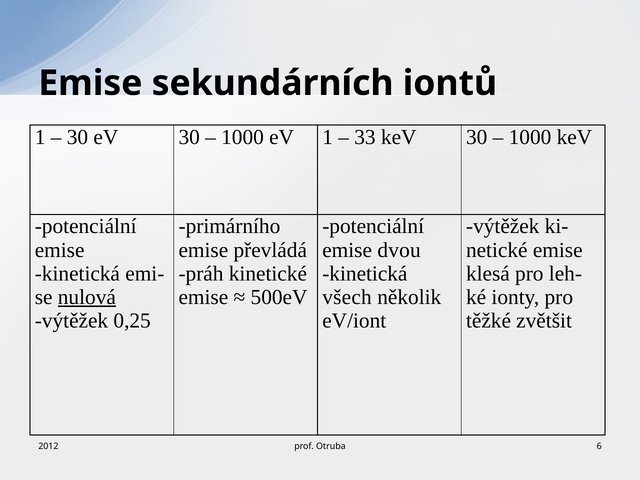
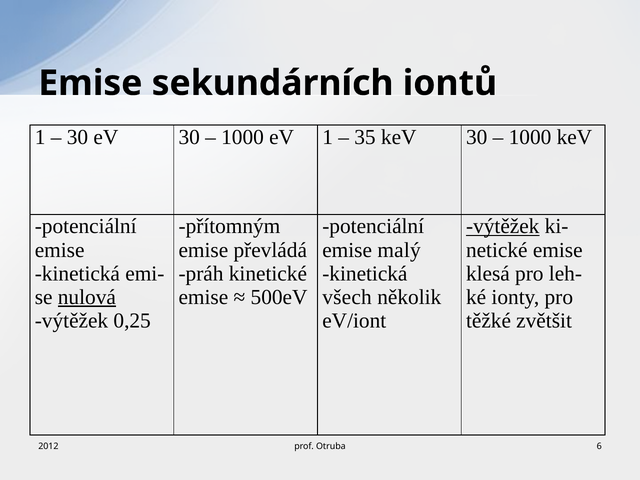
33: 33 -> 35
primárního: primárního -> přítomným
výtěžek at (503, 226) underline: none -> present
dvou: dvou -> malý
